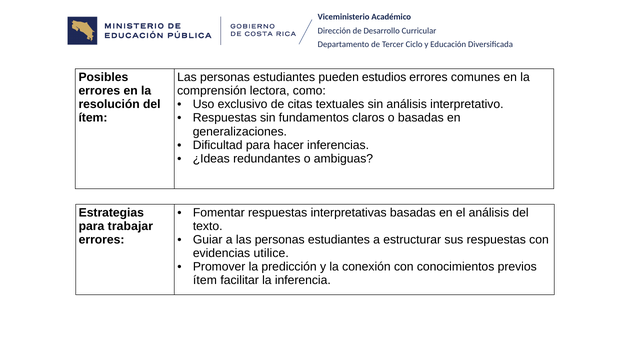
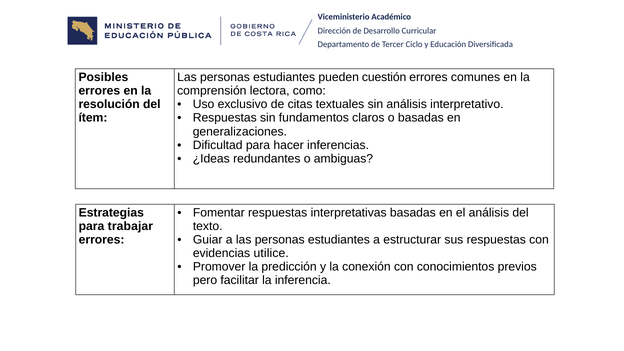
estudios: estudios -> cuestión
ítem at (205, 280): ítem -> pero
